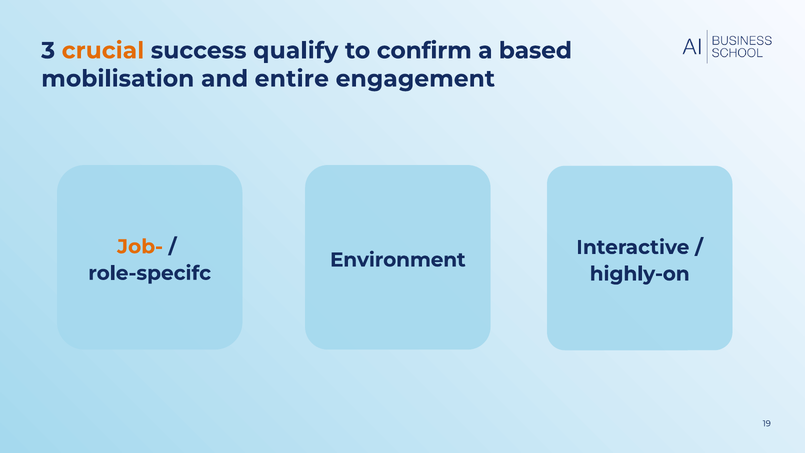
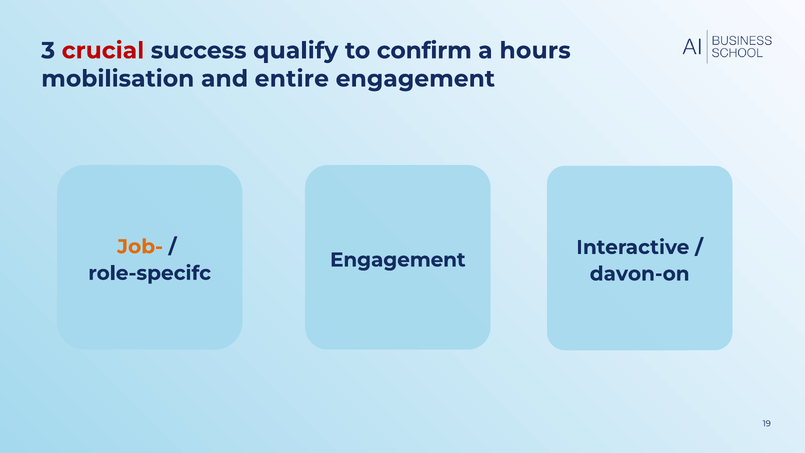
crucial colour: orange -> red
based: based -> hours
Environment at (398, 260): Environment -> Engagement
highly-on: highly-on -> davon-on
